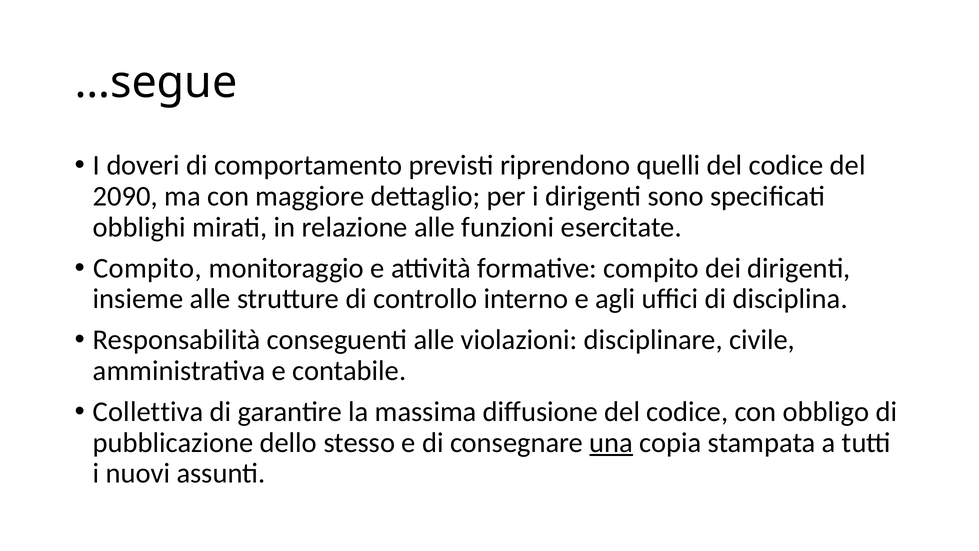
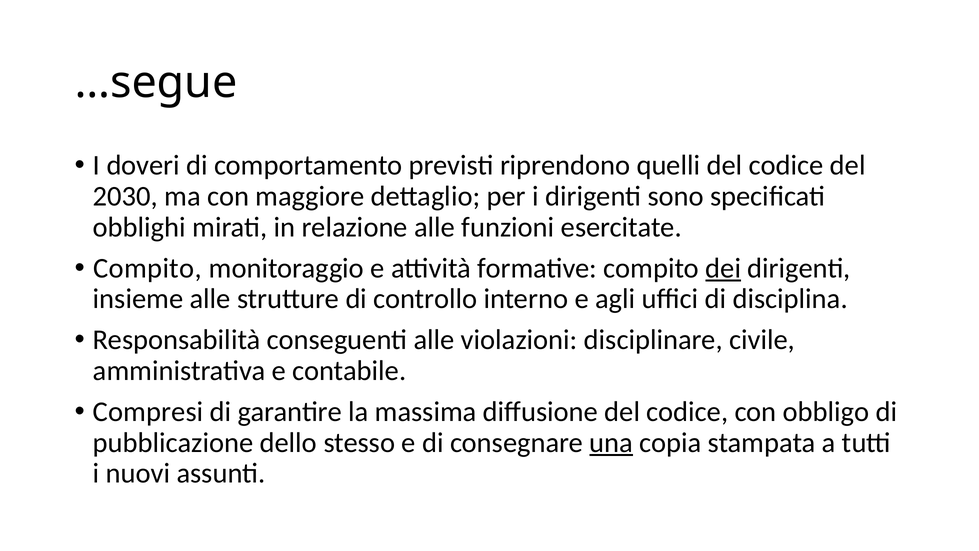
2090: 2090 -> 2030
dei underline: none -> present
Collettiva: Collettiva -> Compresi
